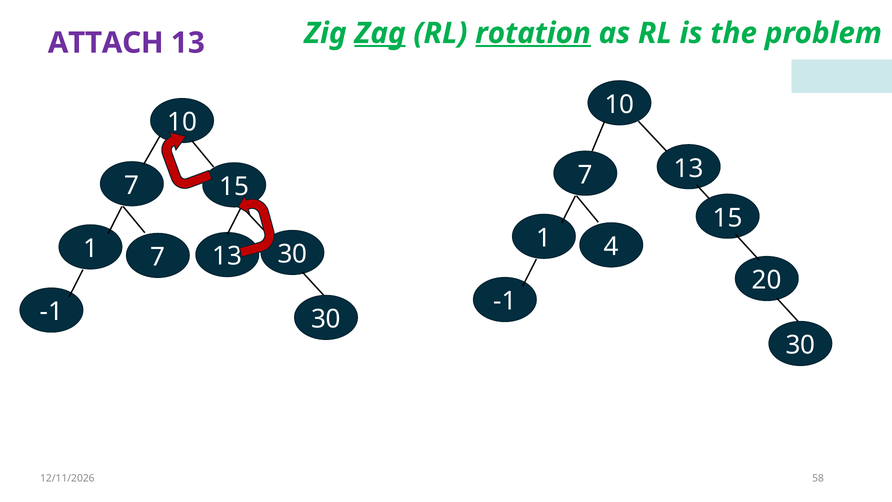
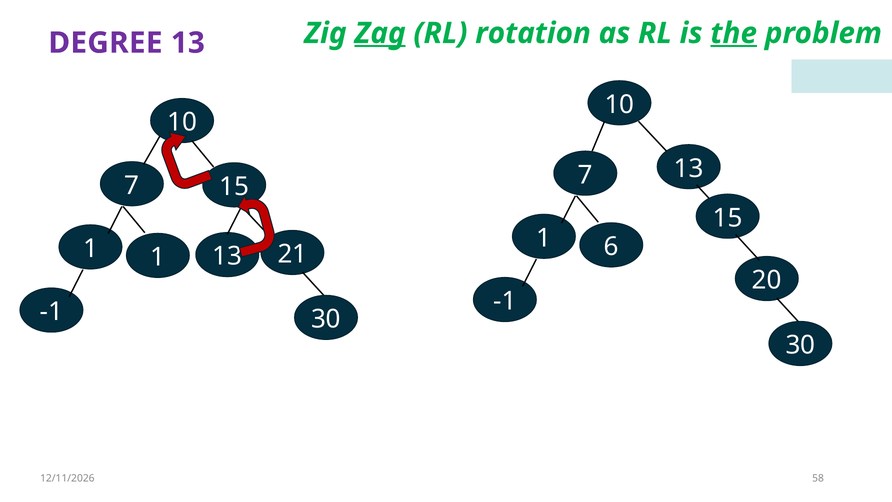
rotation underline: present -> none
the underline: none -> present
ATTACH: ATTACH -> DEGREE
4: 4 -> 6
1 7: 7 -> 1
13 30: 30 -> 21
